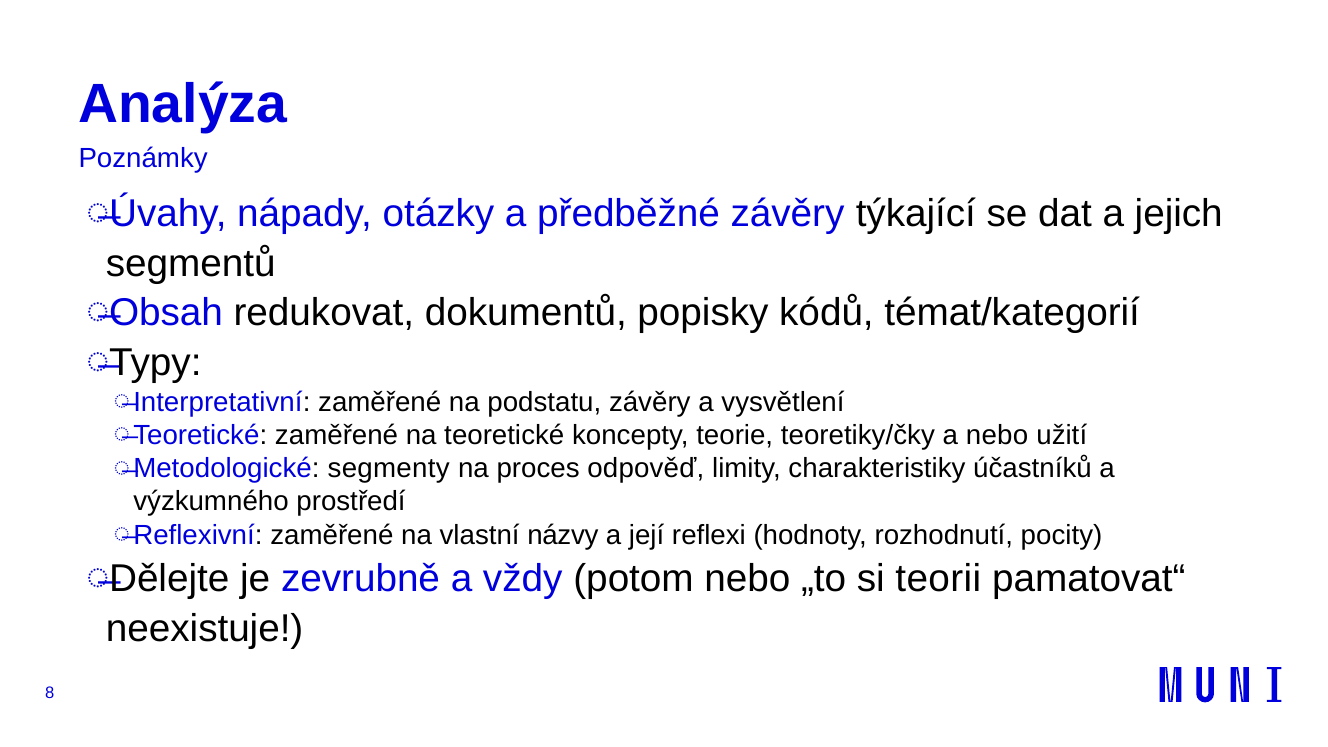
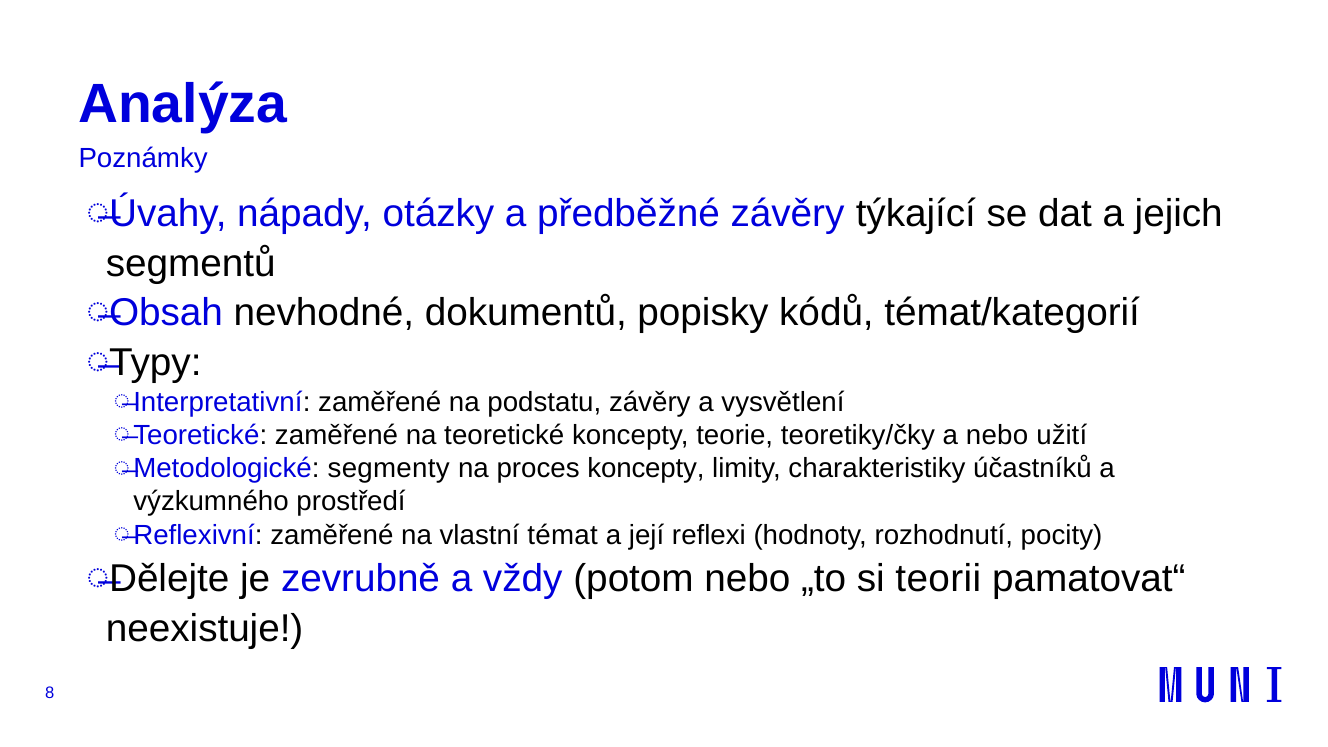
redukovat: redukovat -> nevhodné
proces odpověď: odpověď -> koncepty
názvy: názvy -> témat
